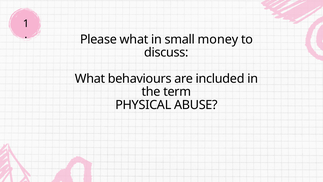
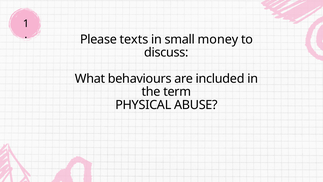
Please what: what -> texts
